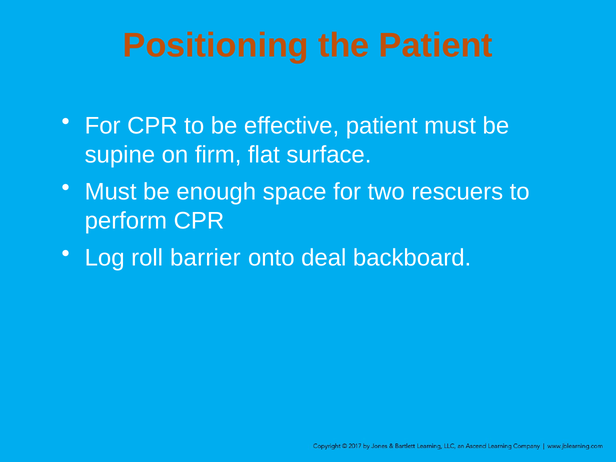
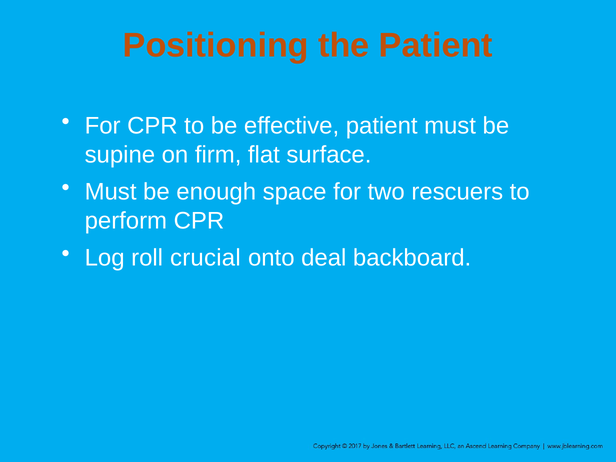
barrier: barrier -> crucial
